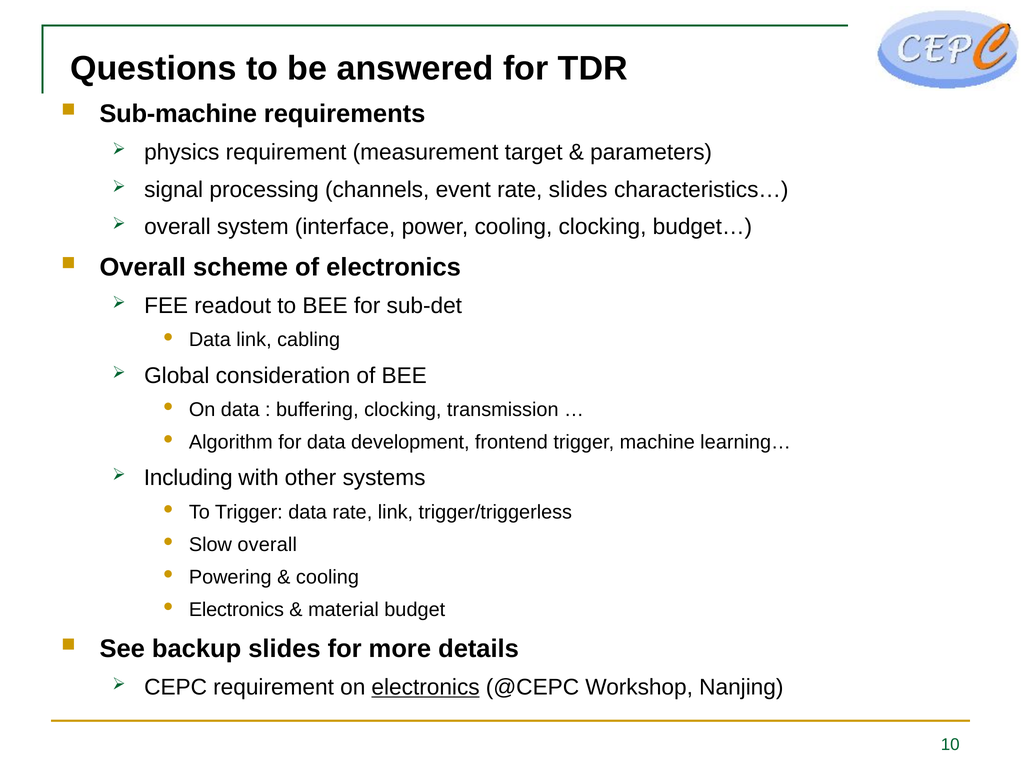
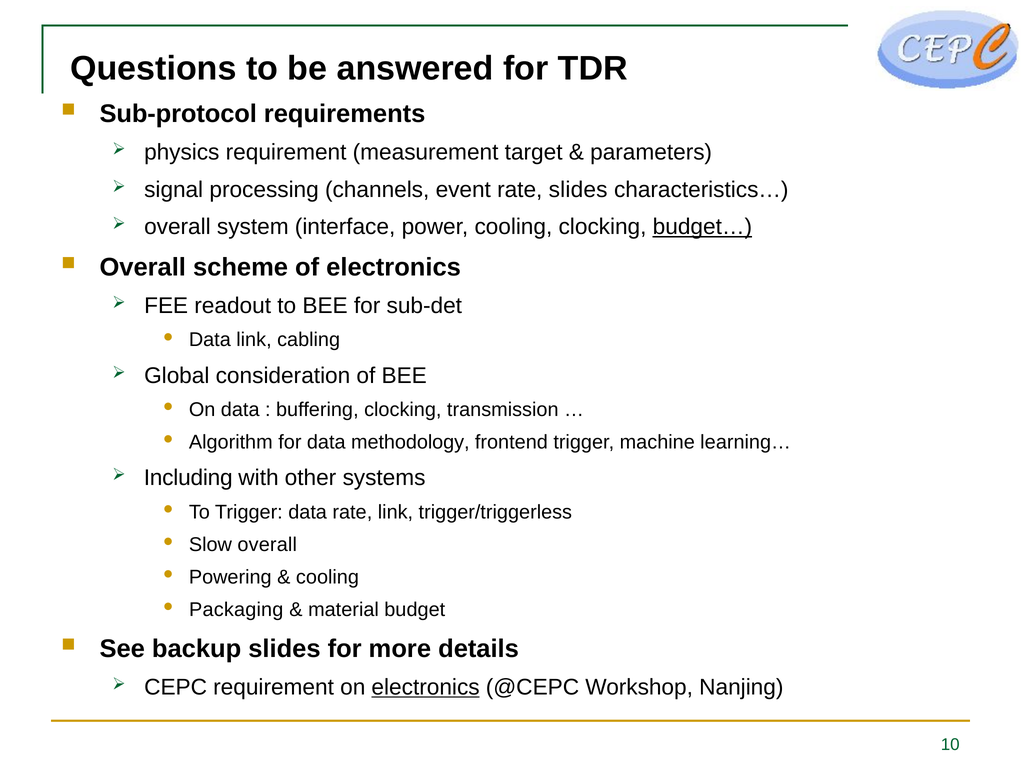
Sub-machine: Sub-machine -> Sub-protocol
budget… underline: none -> present
development: development -> methodology
Electronics at (236, 610): Electronics -> Packaging
